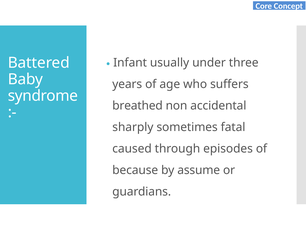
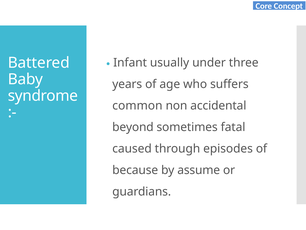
breathed: breathed -> common
sharply: sharply -> beyond
